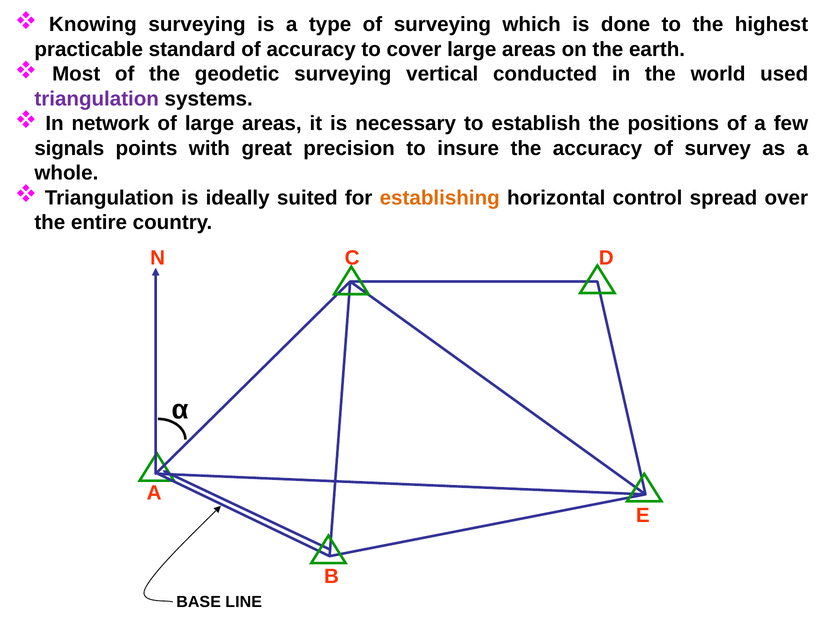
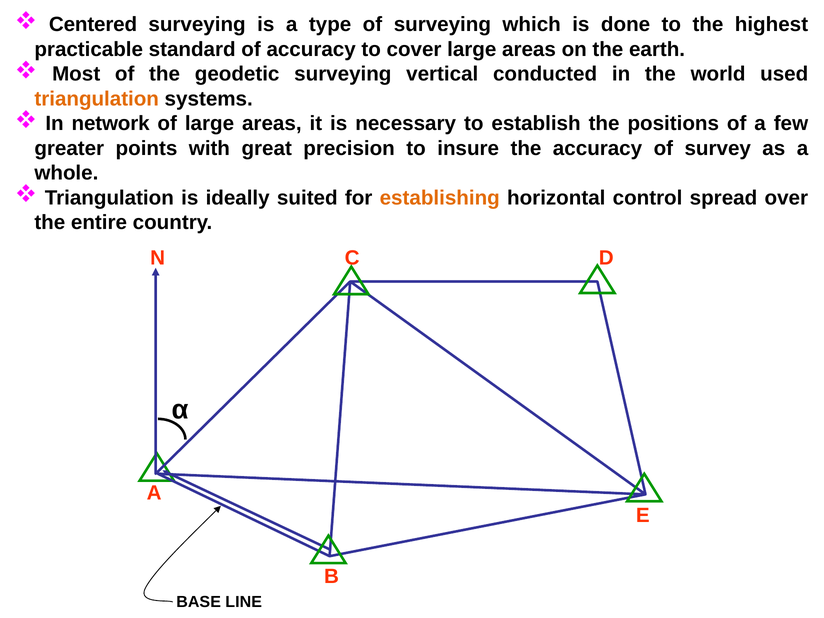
Knowing: Knowing -> Centered
triangulation at (97, 99) colour: purple -> orange
signals: signals -> greater
